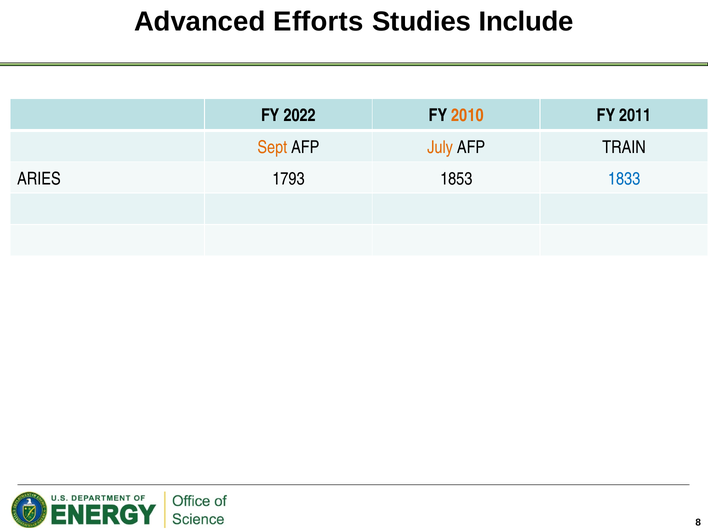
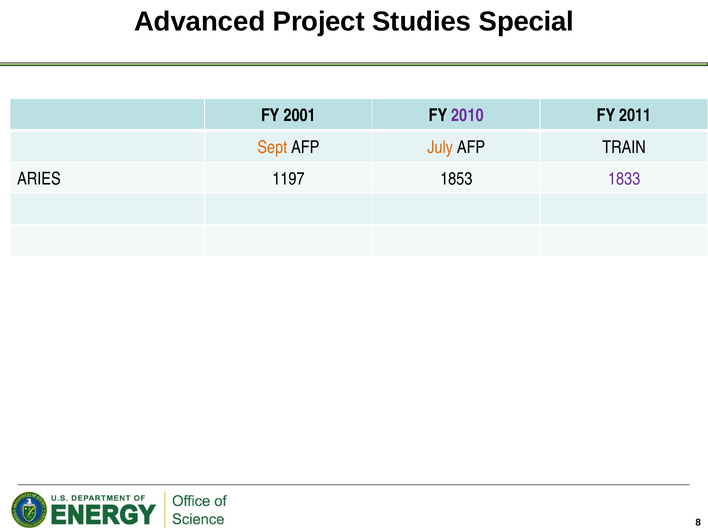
Efforts: Efforts -> Project
Include: Include -> Special
2022: 2022 -> 2001
2010 colour: orange -> purple
1793: 1793 -> 1197
1833 colour: blue -> purple
